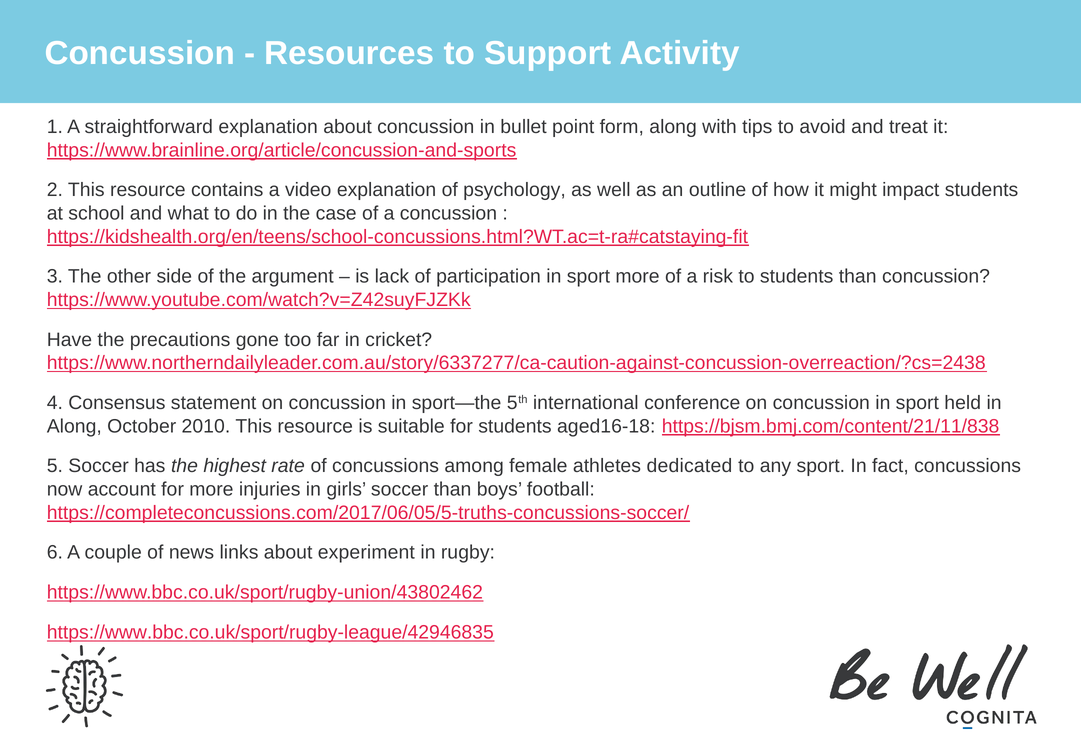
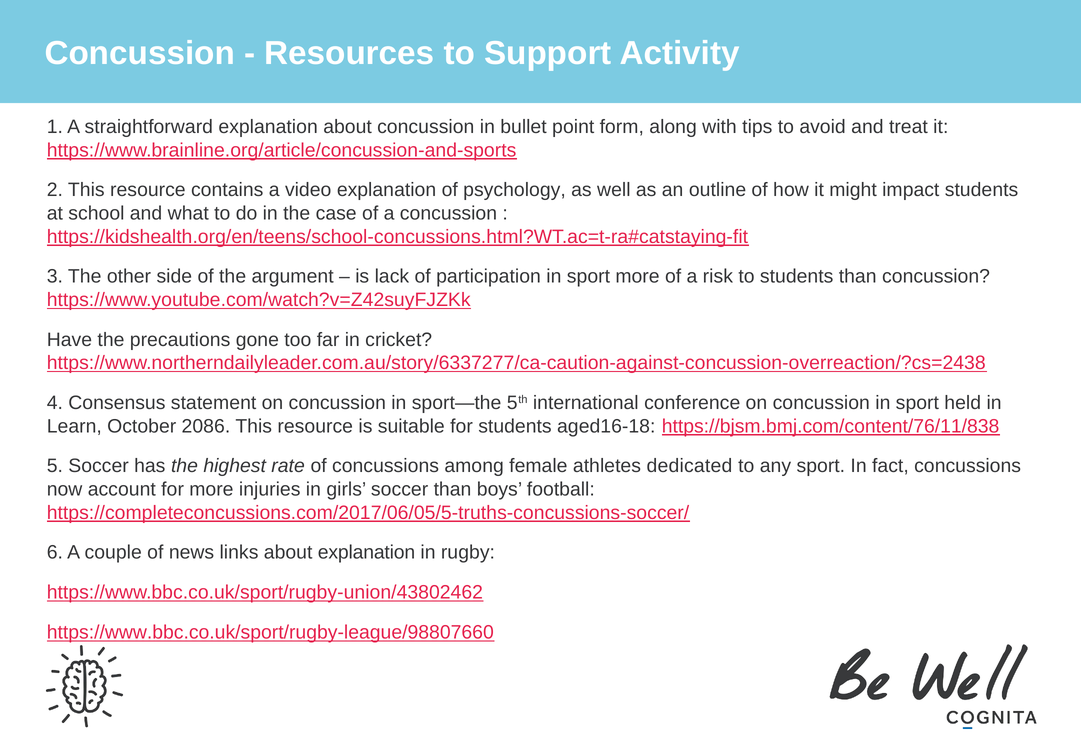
Along at (74, 426): Along -> Learn
2010: 2010 -> 2086
https://bjsm.bmj.com/content/21/11/838: https://bjsm.bmj.com/content/21/11/838 -> https://bjsm.bmj.com/content/76/11/838
about experiment: experiment -> explanation
https://www.bbc.co.uk/sport/rugby-league/42946835: https://www.bbc.co.uk/sport/rugby-league/42946835 -> https://www.bbc.co.uk/sport/rugby-league/98807660
